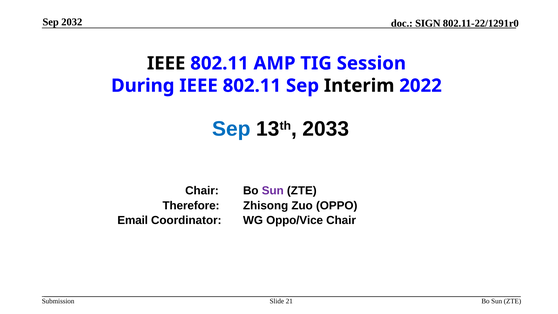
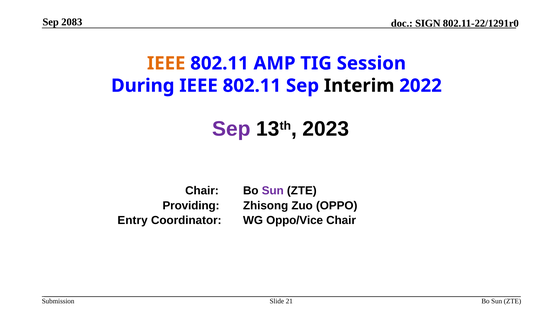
2032: 2032 -> 2083
IEEE at (166, 63) colour: black -> orange
Sep at (231, 129) colour: blue -> purple
2033: 2033 -> 2023
Therefore: Therefore -> Providing
Email: Email -> Entry
